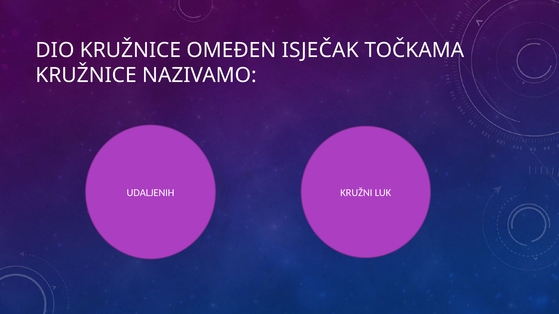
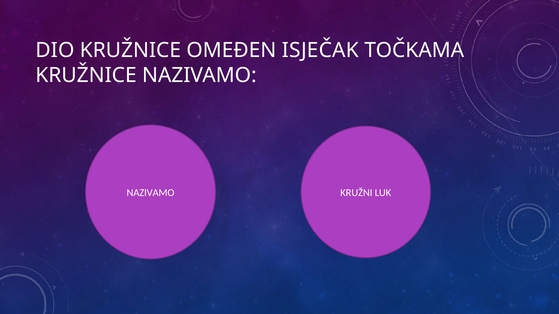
UDALJENIH at (151, 193): UDALJENIH -> NAZIVAMO
